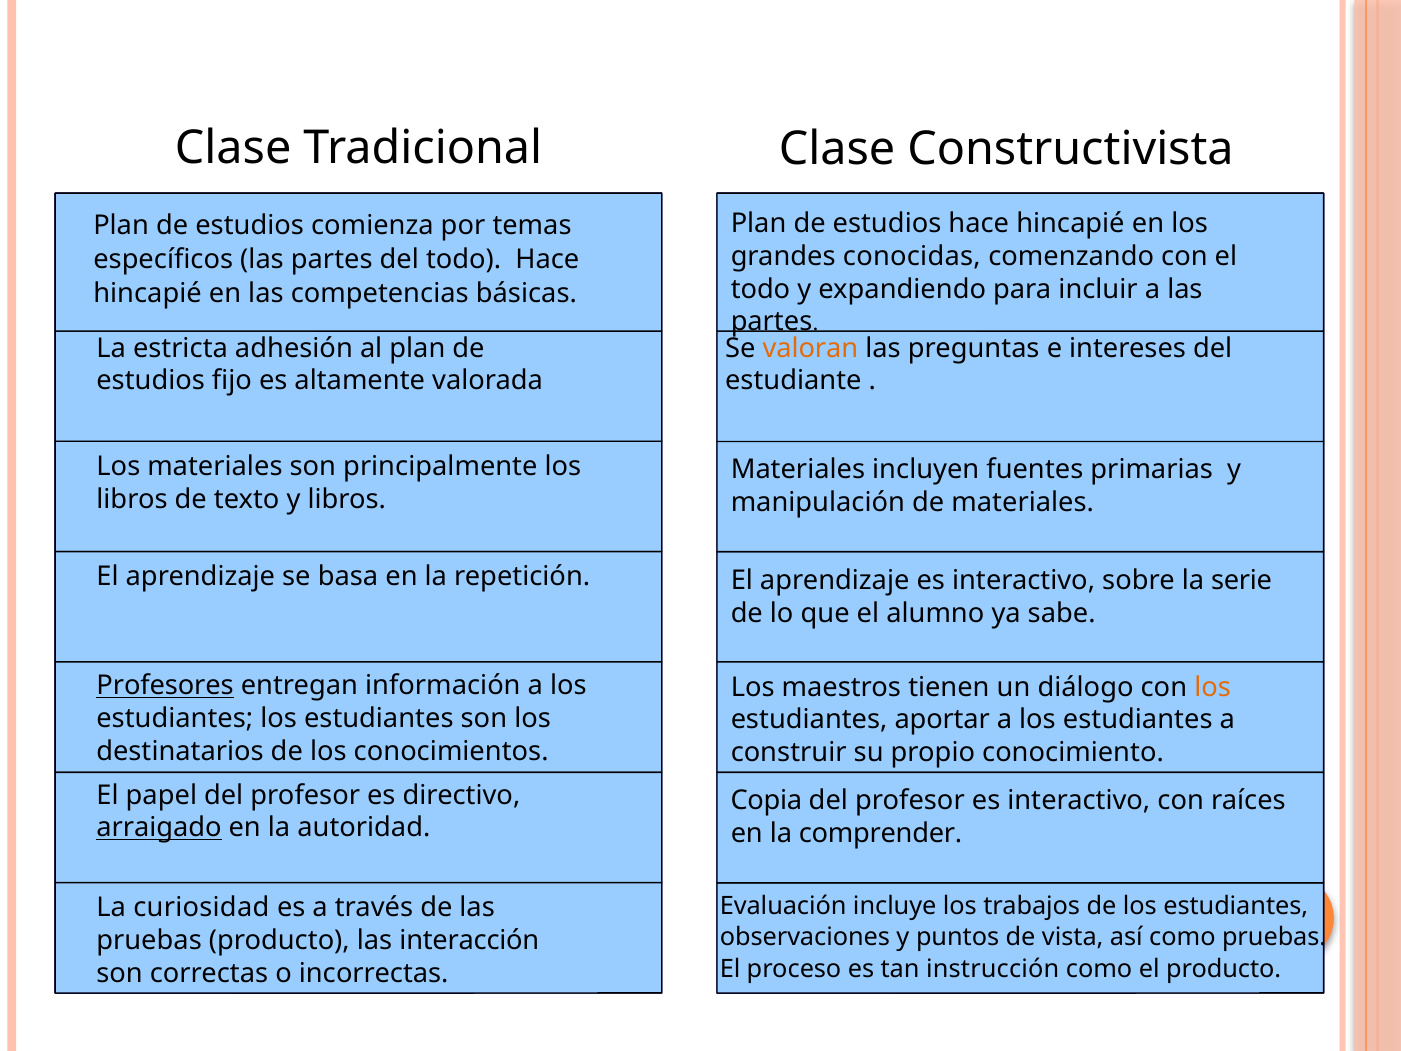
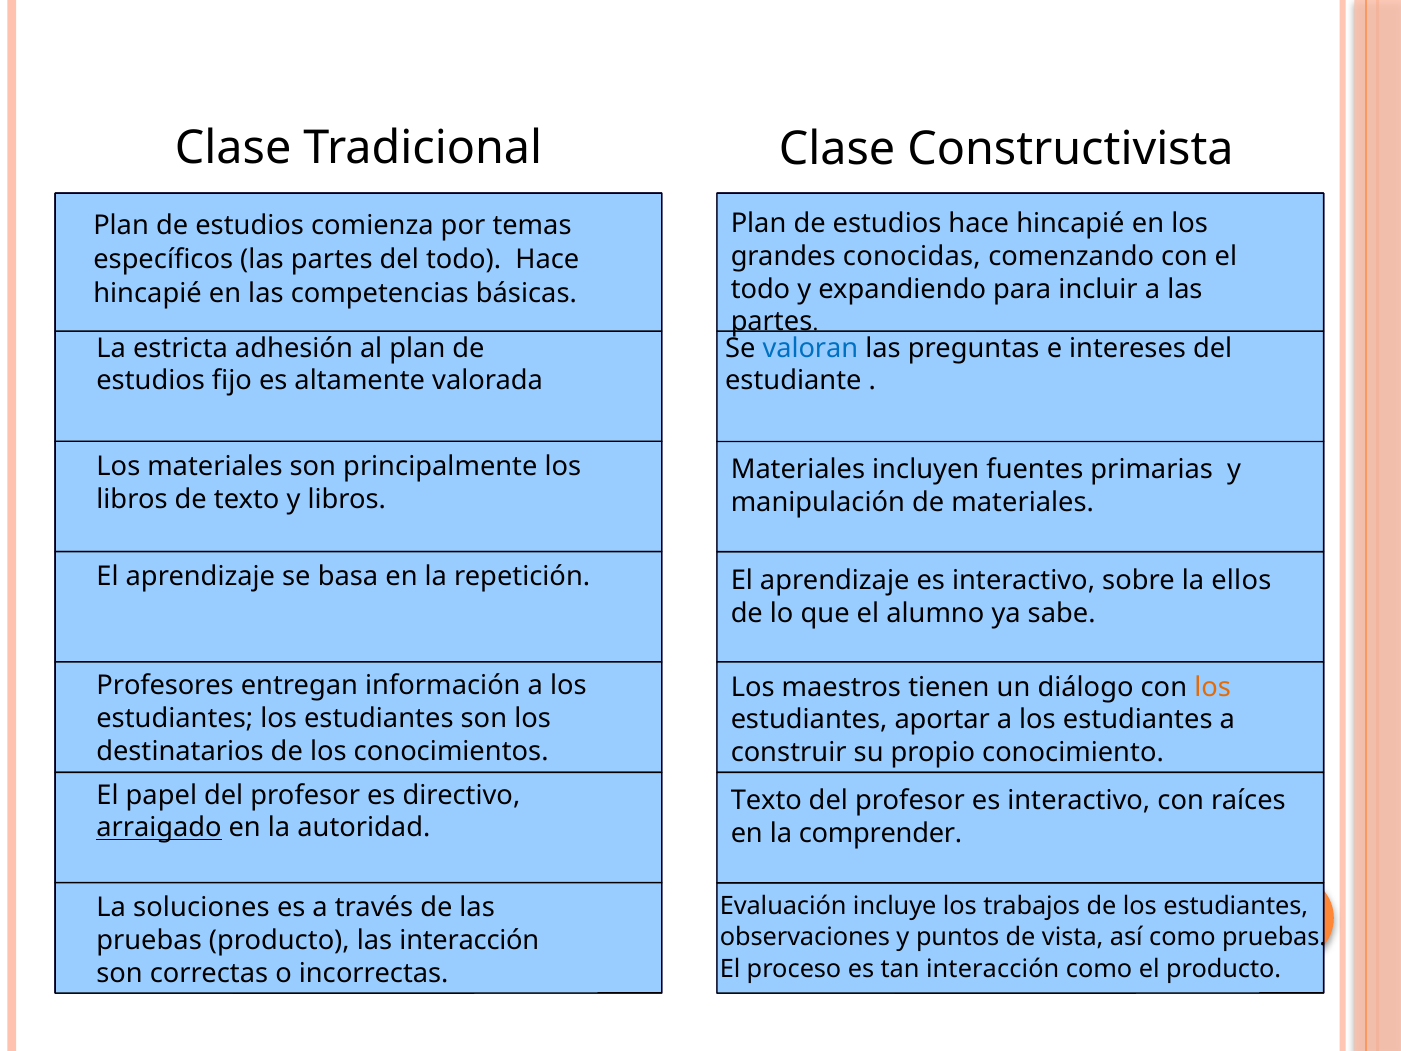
valoran colour: orange -> blue
serie: serie -> ellos
Profesores underline: present -> none
Copia at (766, 801): Copia -> Texto
curiosidad: curiosidad -> soluciones
tan instrucción: instrucción -> interacción
